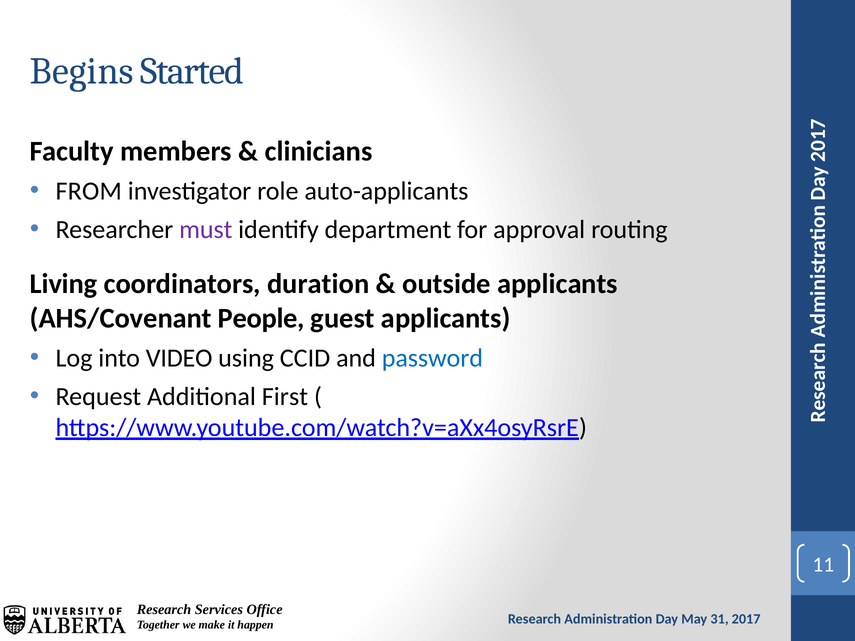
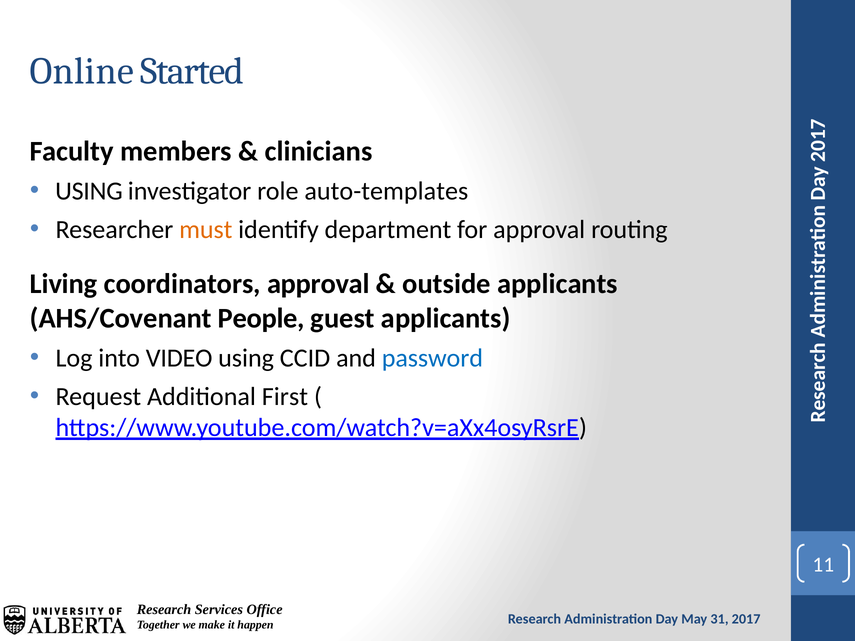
Begins: Begins -> Online
FROM at (89, 191): FROM -> USING
auto-applicants: auto-applicants -> auto-templates
must colour: purple -> orange
coordinators duration: duration -> approval
